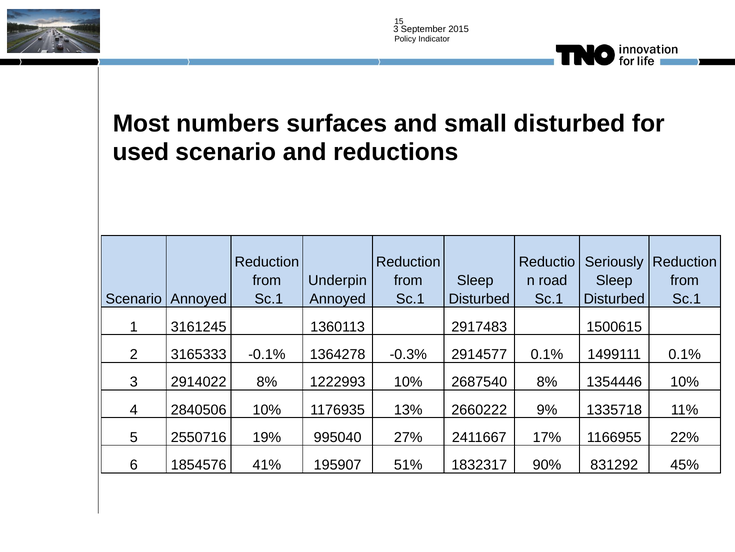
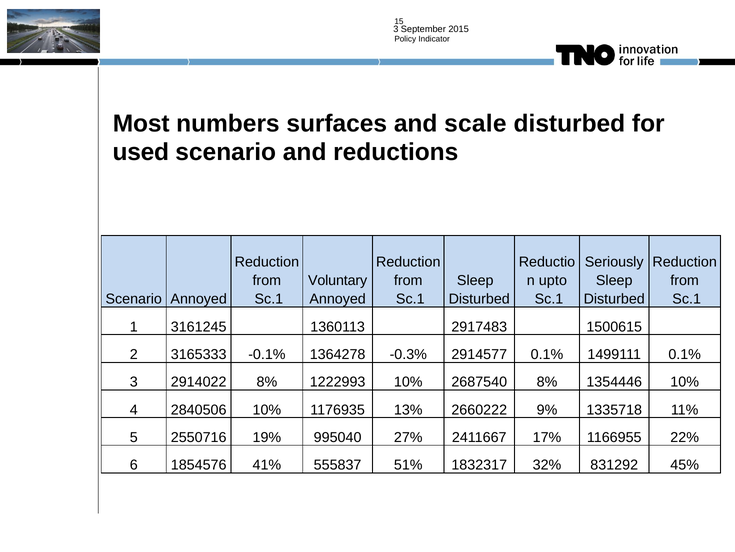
small: small -> scale
Underpin: Underpin -> Voluntary
road: road -> upto
195907: 195907 -> 555837
90%: 90% -> 32%
